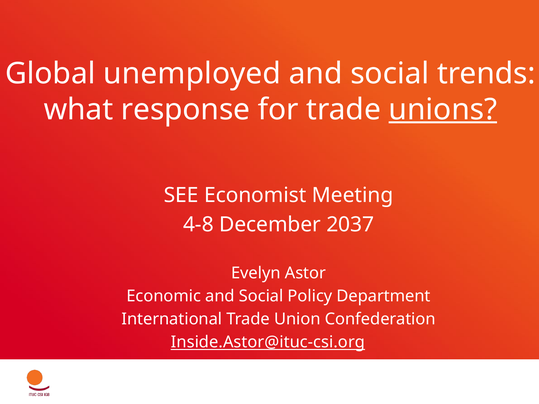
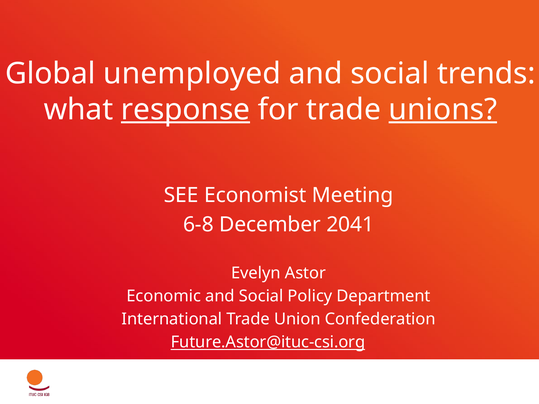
response underline: none -> present
4-8: 4-8 -> 6-8
2037: 2037 -> 2041
Inside.Astor@ituc-csi.org: Inside.Astor@ituc-csi.org -> Future.Astor@ituc-csi.org
